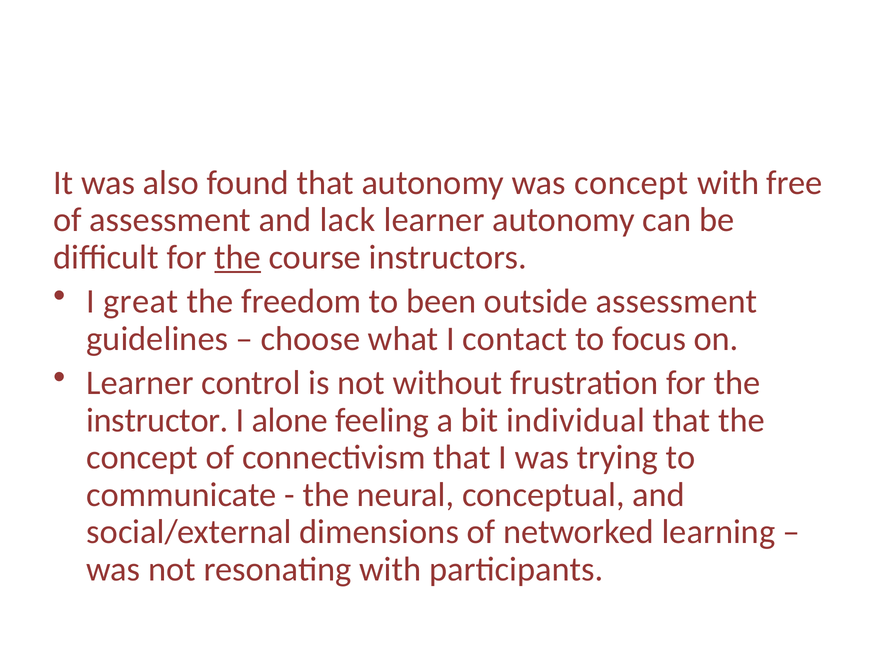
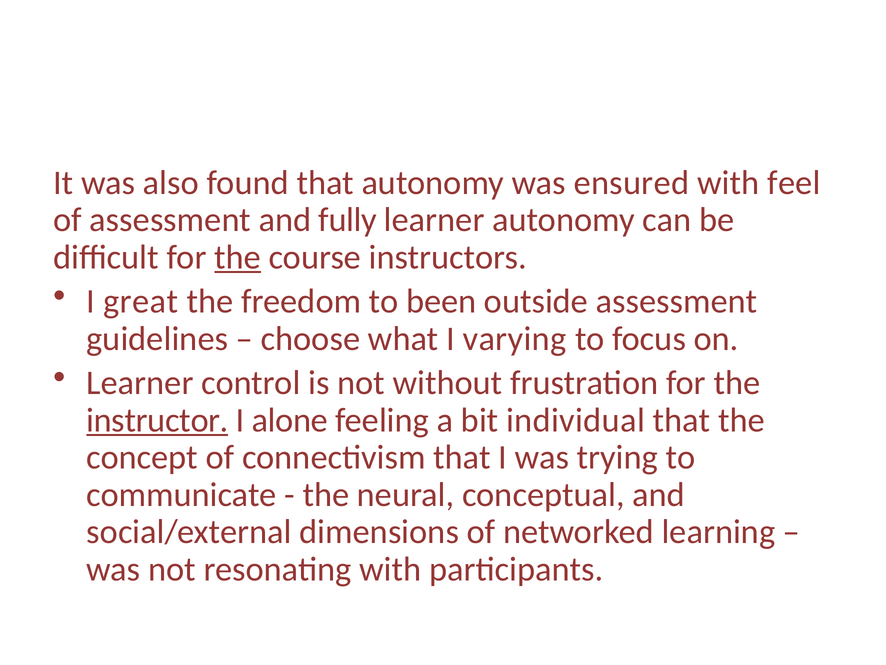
was concept: concept -> ensured
free: free -> feel
lack: lack -> fully
contact: contact -> varying
instructor underline: none -> present
